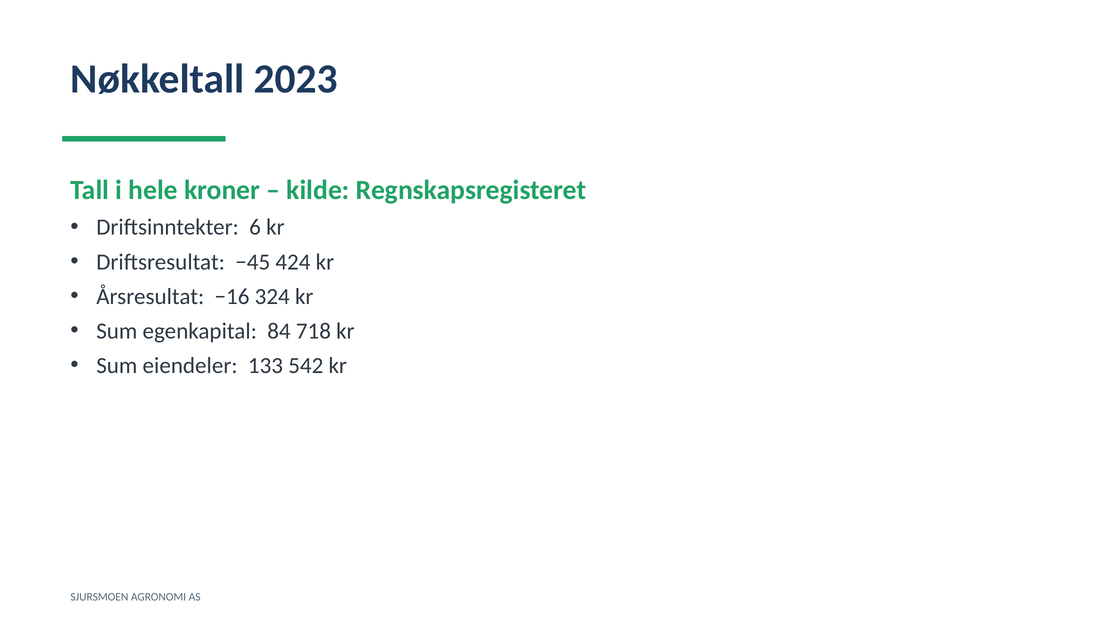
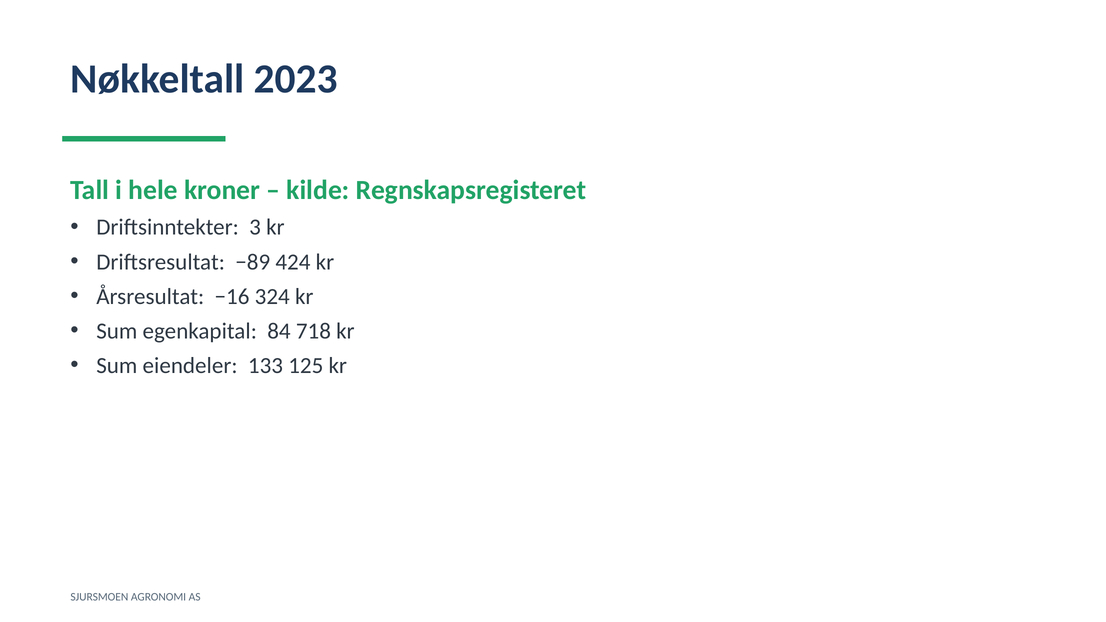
6: 6 -> 3
−45: −45 -> −89
542: 542 -> 125
